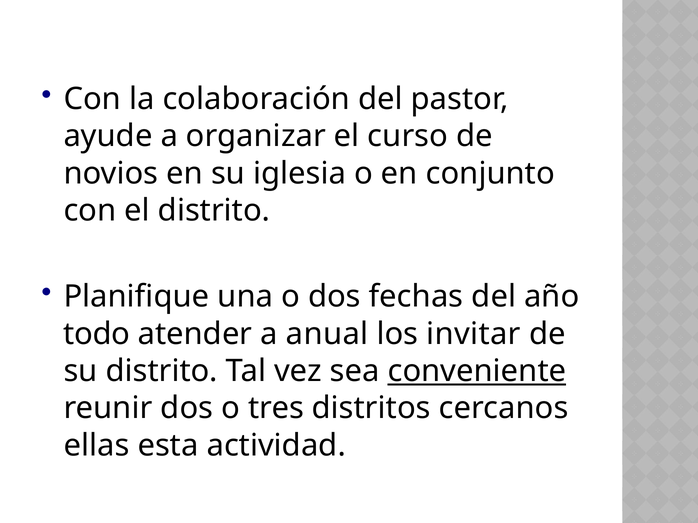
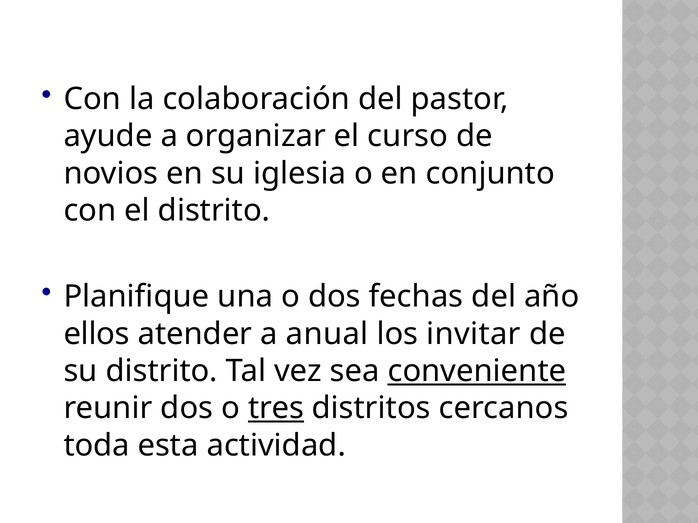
todo: todo -> ellos
tres underline: none -> present
ellas: ellas -> toda
